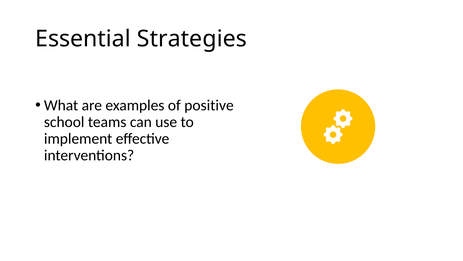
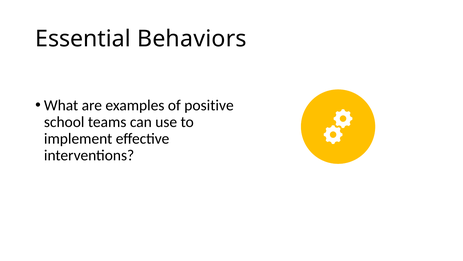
Strategies: Strategies -> Behaviors
